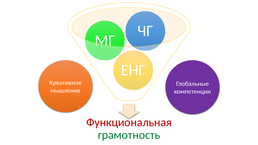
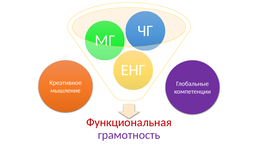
грамотность colour: green -> purple
